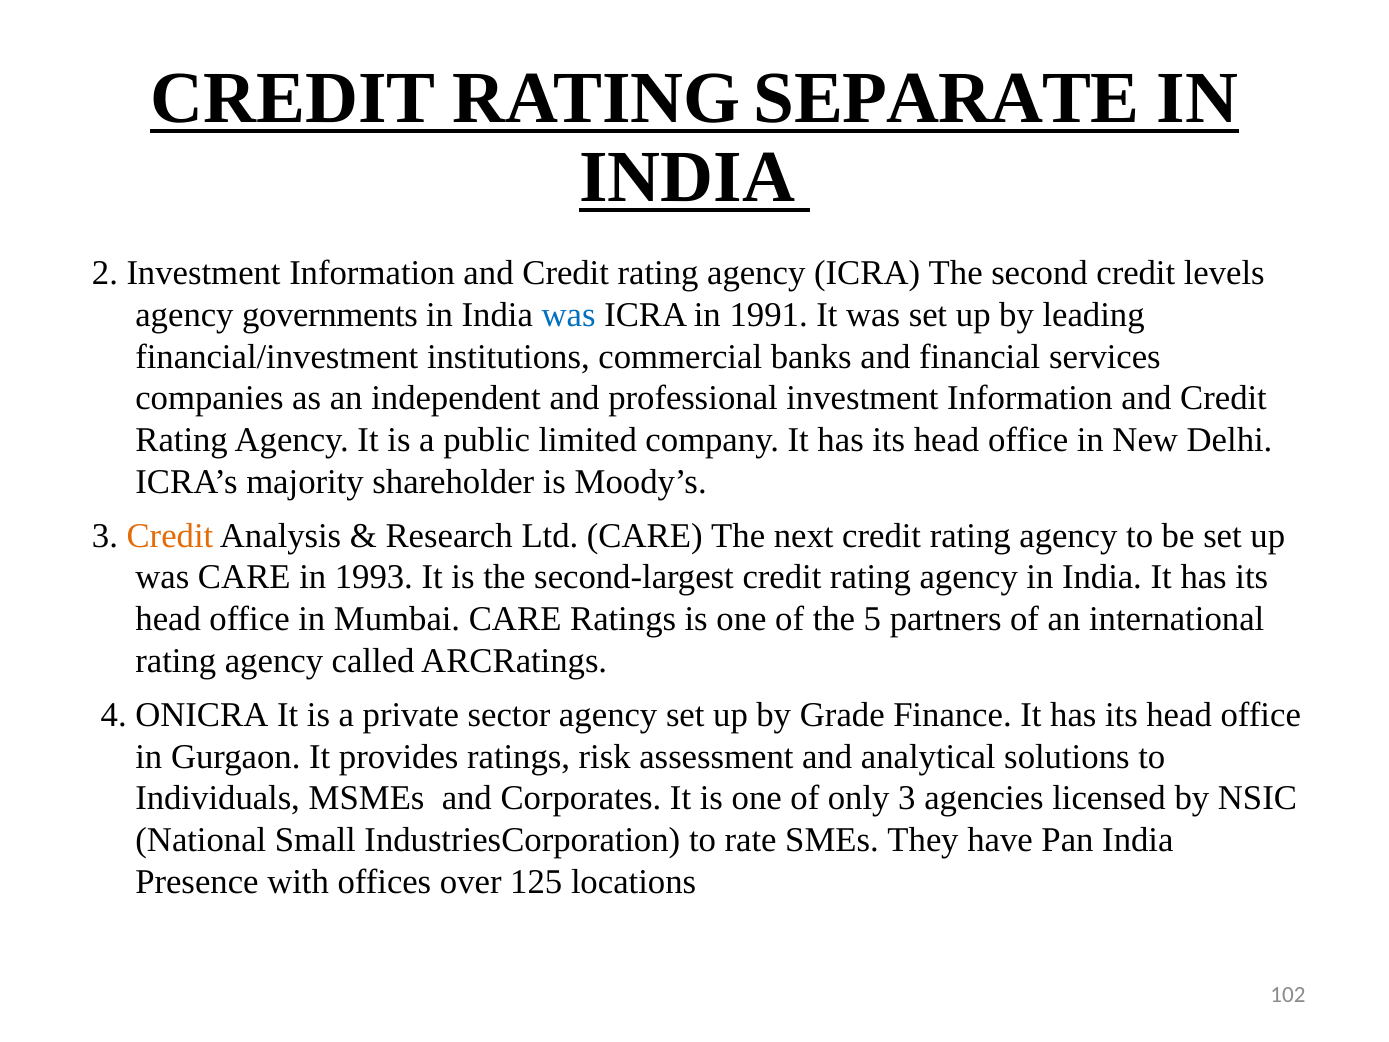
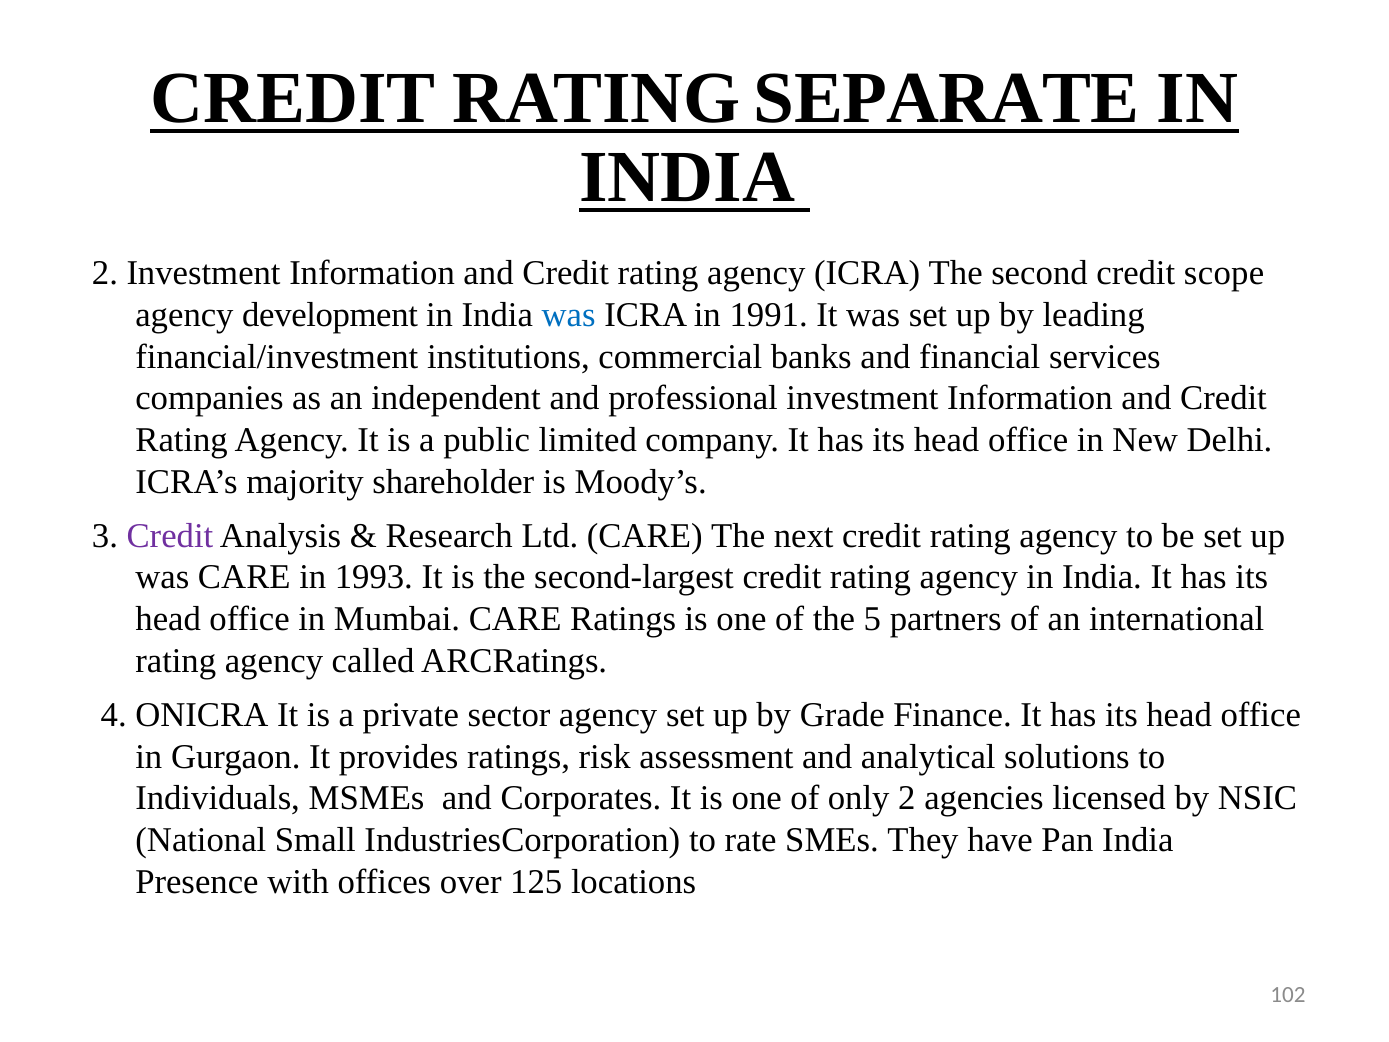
levels: levels -> scope
governments: governments -> development
Credit at (170, 536) colour: orange -> purple
only 3: 3 -> 2
